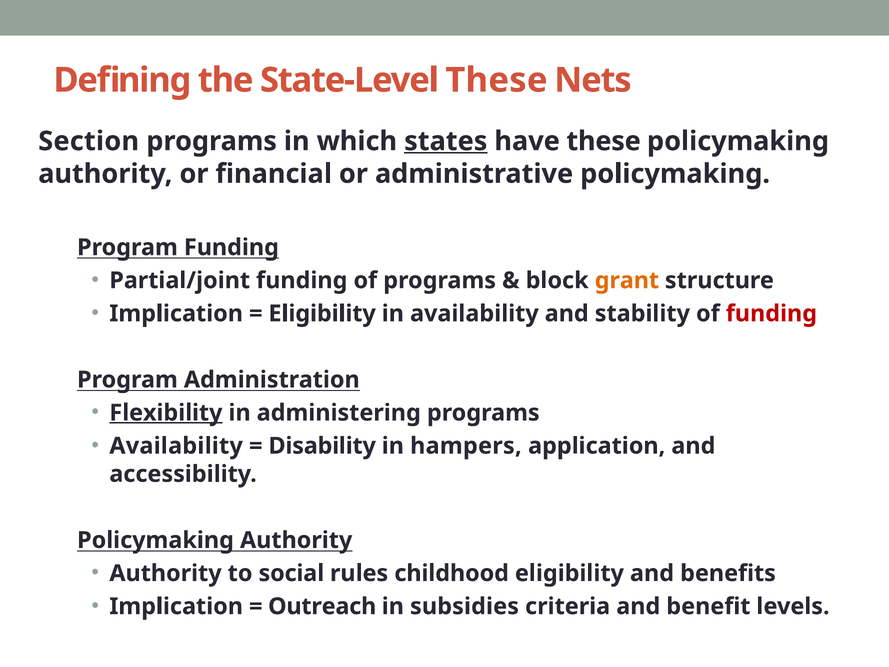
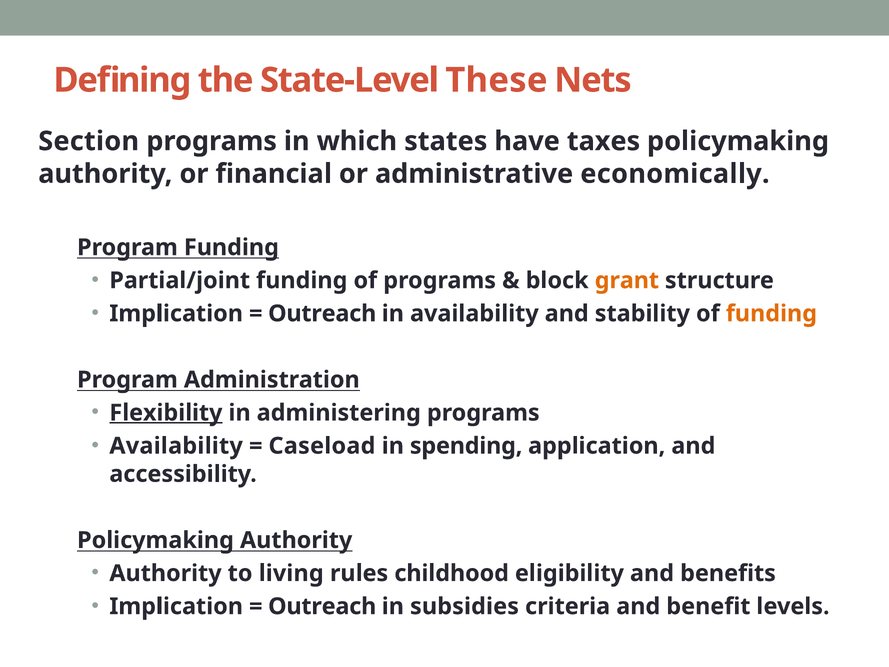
states underline: present -> none
have these: these -> taxes
administrative policymaking: policymaking -> economically
Eligibility at (322, 313): Eligibility -> Outreach
funding at (771, 313) colour: red -> orange
Disability: Disability -> Caseload
hampers: hampers -> spending
social: social -> living
